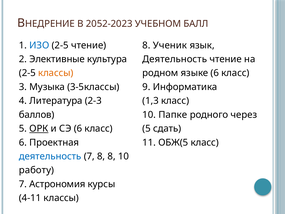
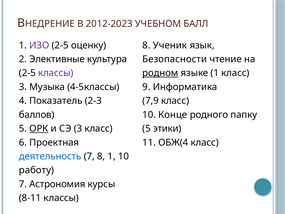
2052-2023: 2052-2023 -> 2012-2023
ИЗО colour: blue -> purple
2-5 чтение: чтение -> оценку
Деятельность at (175, 59): Деятельность -> Безопасности
классы at (56, 73) colour: orange -> purple
родном underline: none -> present
языке 6: 6 -> 1
3-5классы: 3-5классы -> 4-5классы
Литература: Литература -> Показатель
1,3: 1,3 -> 7,9
Папке: Папке -> Конце
через: через -> папку
СЭ 6: 6 -> 3
сдать: сдать -> этики
ОБЖ(5: ОБЖ(5 -> ОБЖ(4
8 8: 8 -> 1
4-11: 4-11 -> 8-11
